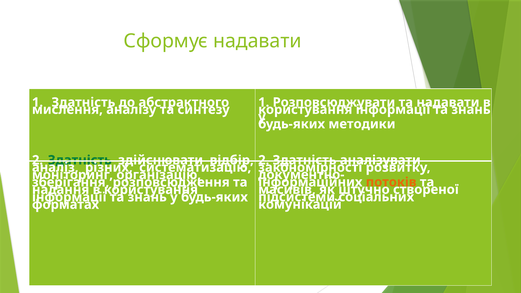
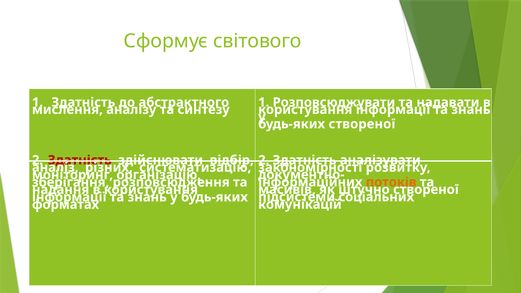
Сформує надавати: надавати -> світового
методики at (362, 124): методики -> створеної
Здатність at (80, 160) colour: green -> red
